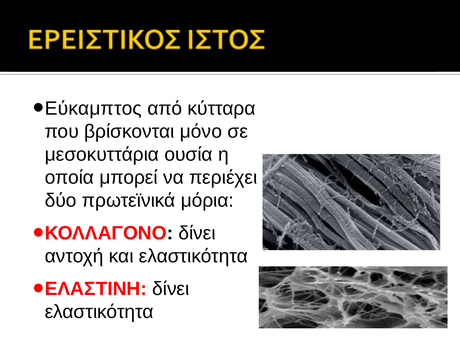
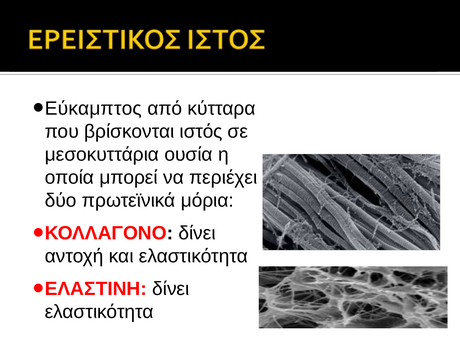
μόνο: μόνο -> ιστός
